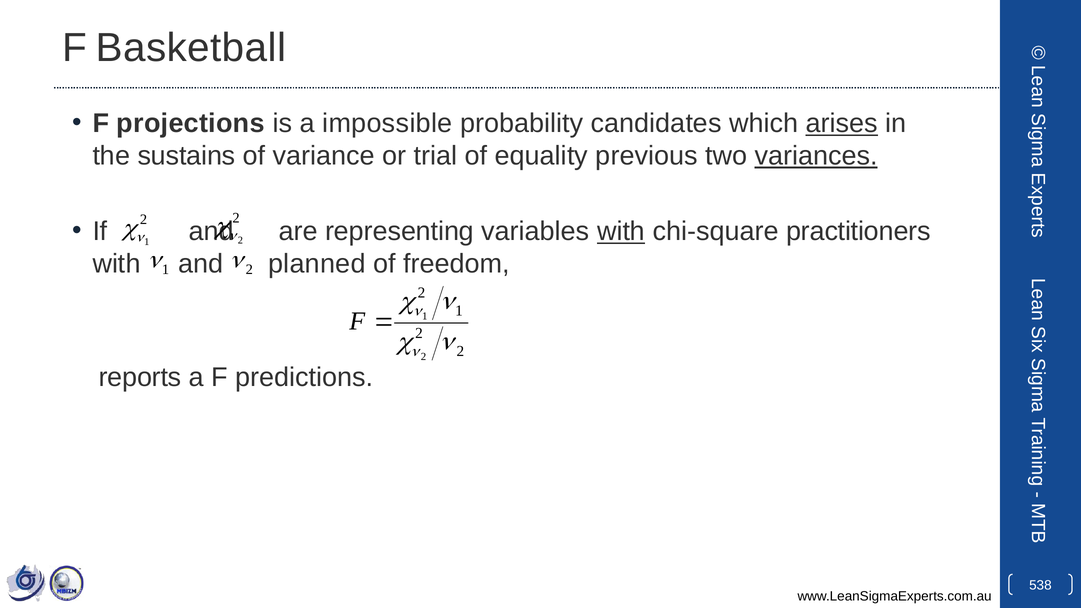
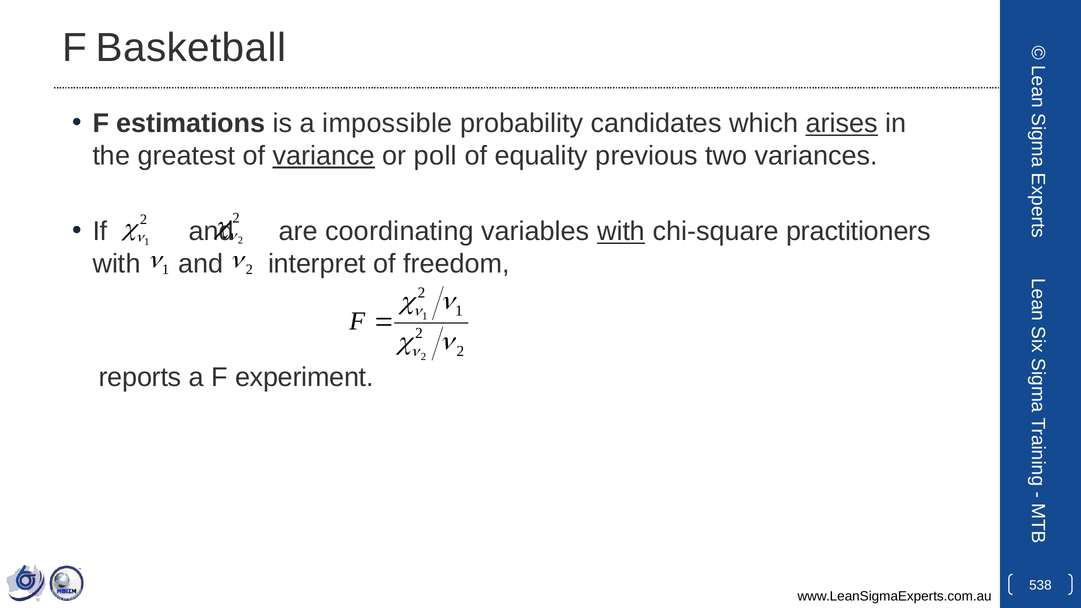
projections: projections -> estimations
sustains: sustains -> greatest
variance underline: none -> present
trial: trial -> poll
variances underline: present -> none
representing: representing -> coordinating
planned: planned -> interpret
predictions: predictions -> experiment
